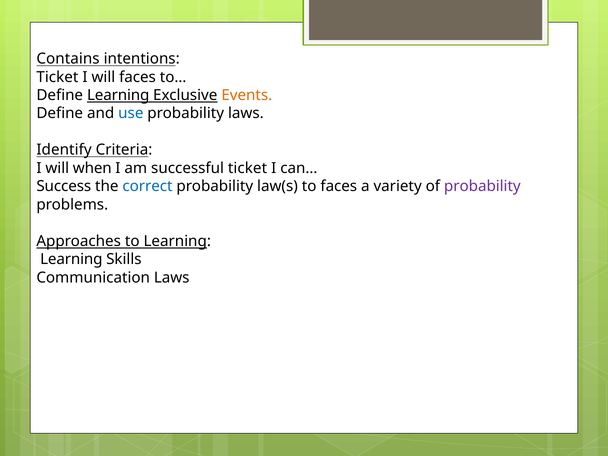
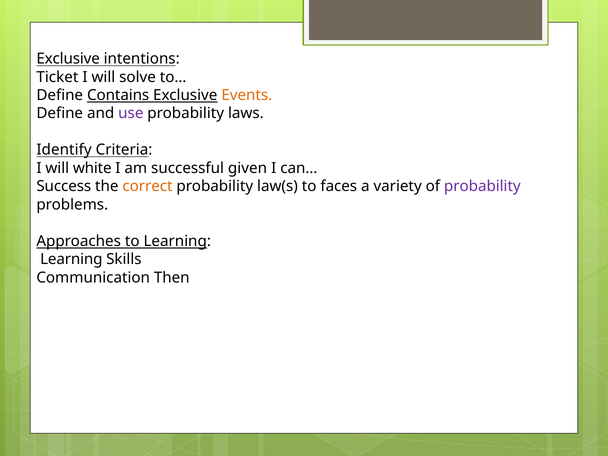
Contains at (68, 59): Contains -> Exclusive
will faces: faces -> solve
Define Learning: Learning -> Contains
use colour: blue -> purple
when: when -> white
successful ticket: ticket -> given
correct colour: blue -> orange
Communication Laws: Laws -> Then
